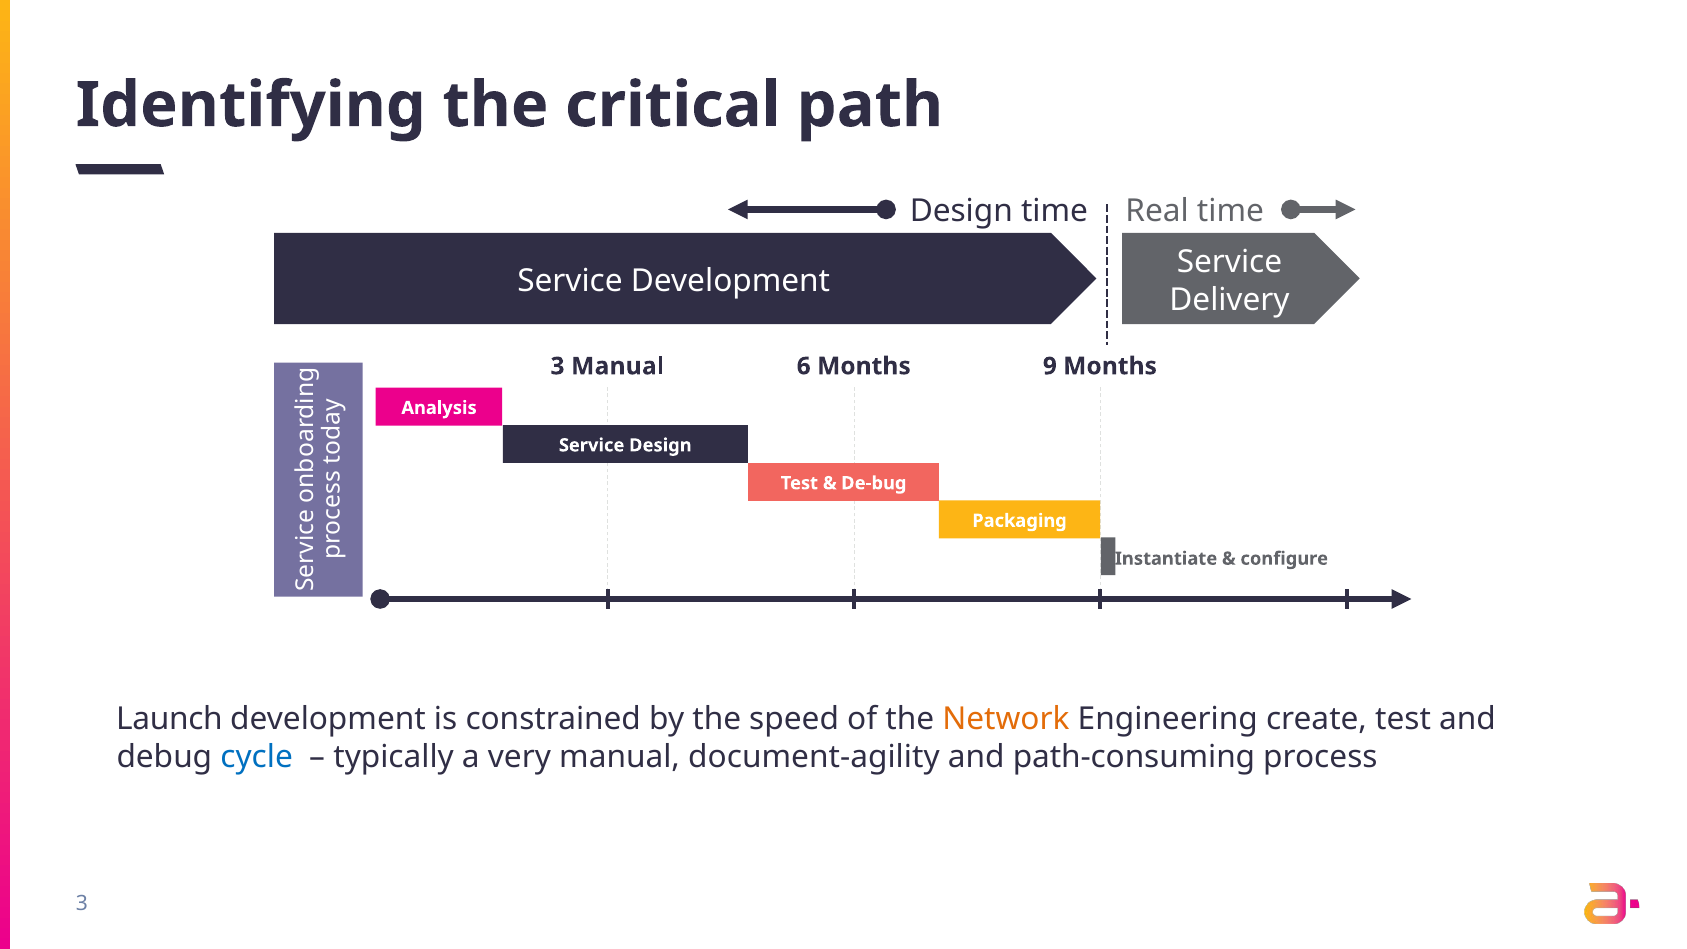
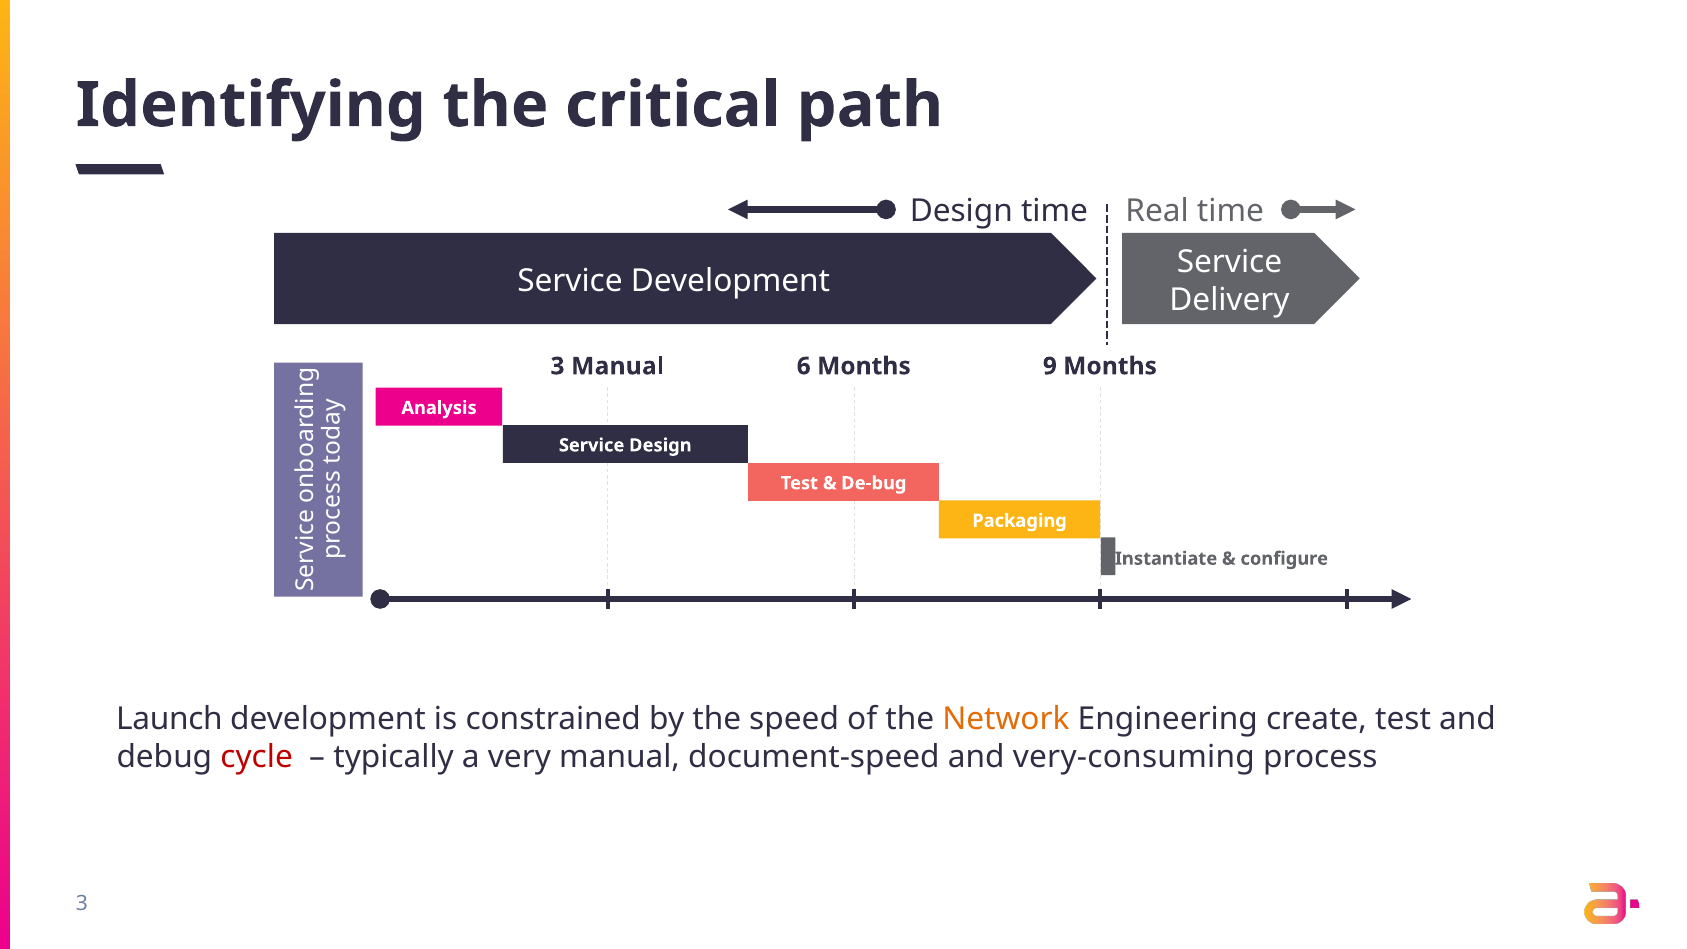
cycle colour: blue -> red
document-agility: document-agility -> document-speed
path-consuming: path-consuming -> very-consuming
